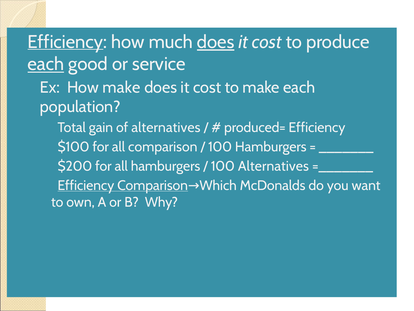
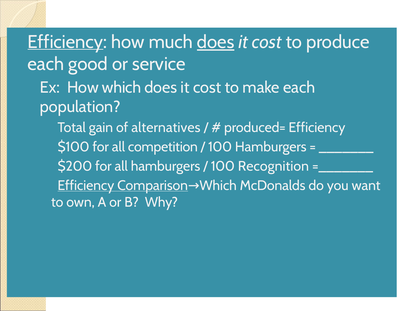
each at (46, 64) underline: present -> none
How make: make -> which
all comparison: comparison -> competition
100 Alternatives: Alternatives -> Recognition
